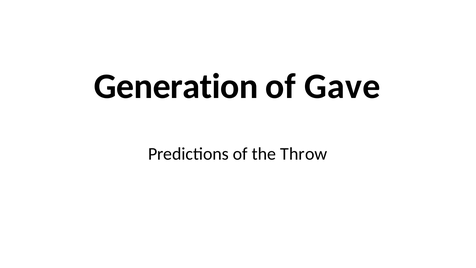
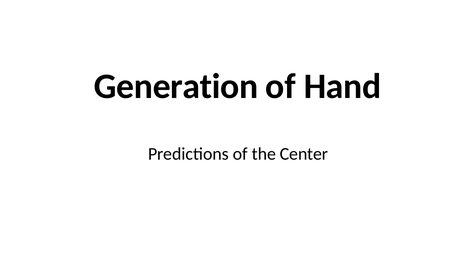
Gave: Gave -> Hand
Throw: Throw -> Center
